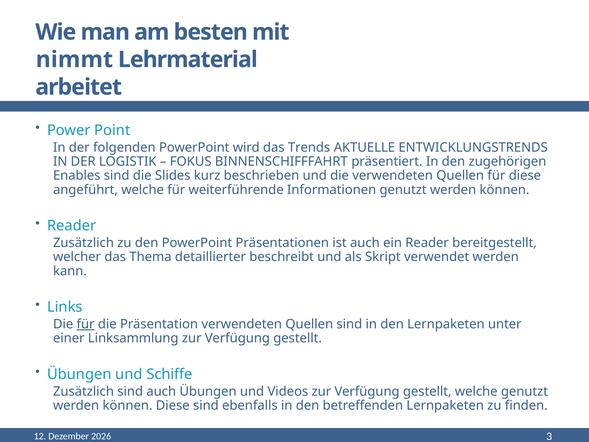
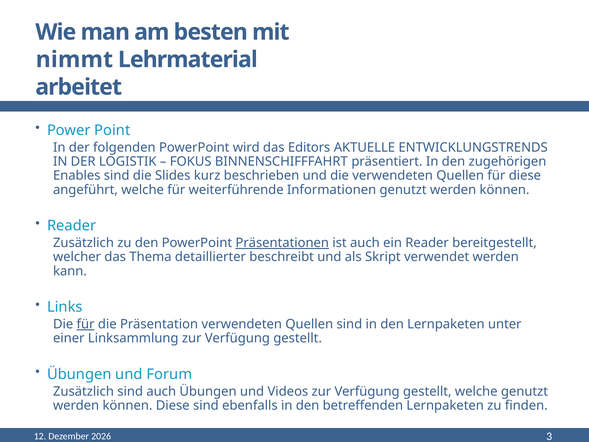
Trends: Trends -> Editors
Präsentationen underline: none -> present
Schiffe: Schiffe -> Forum
